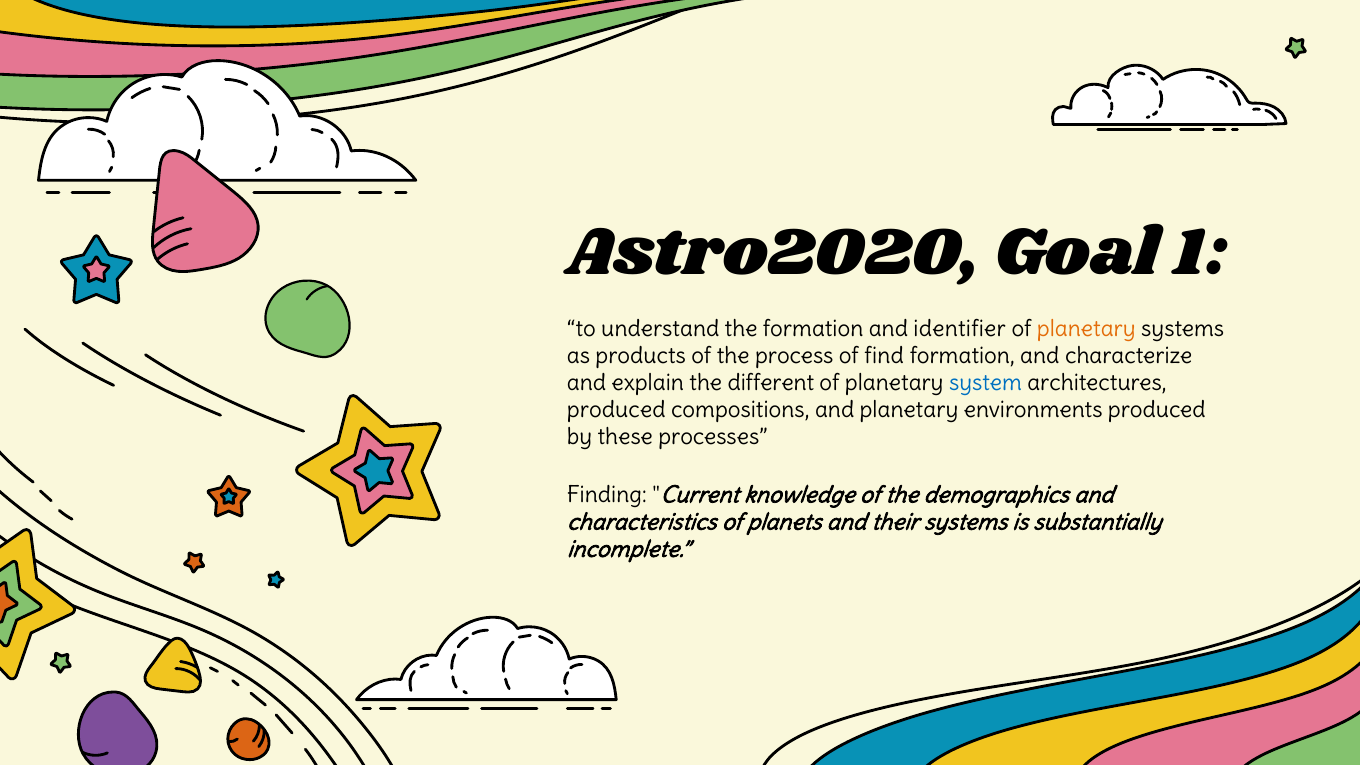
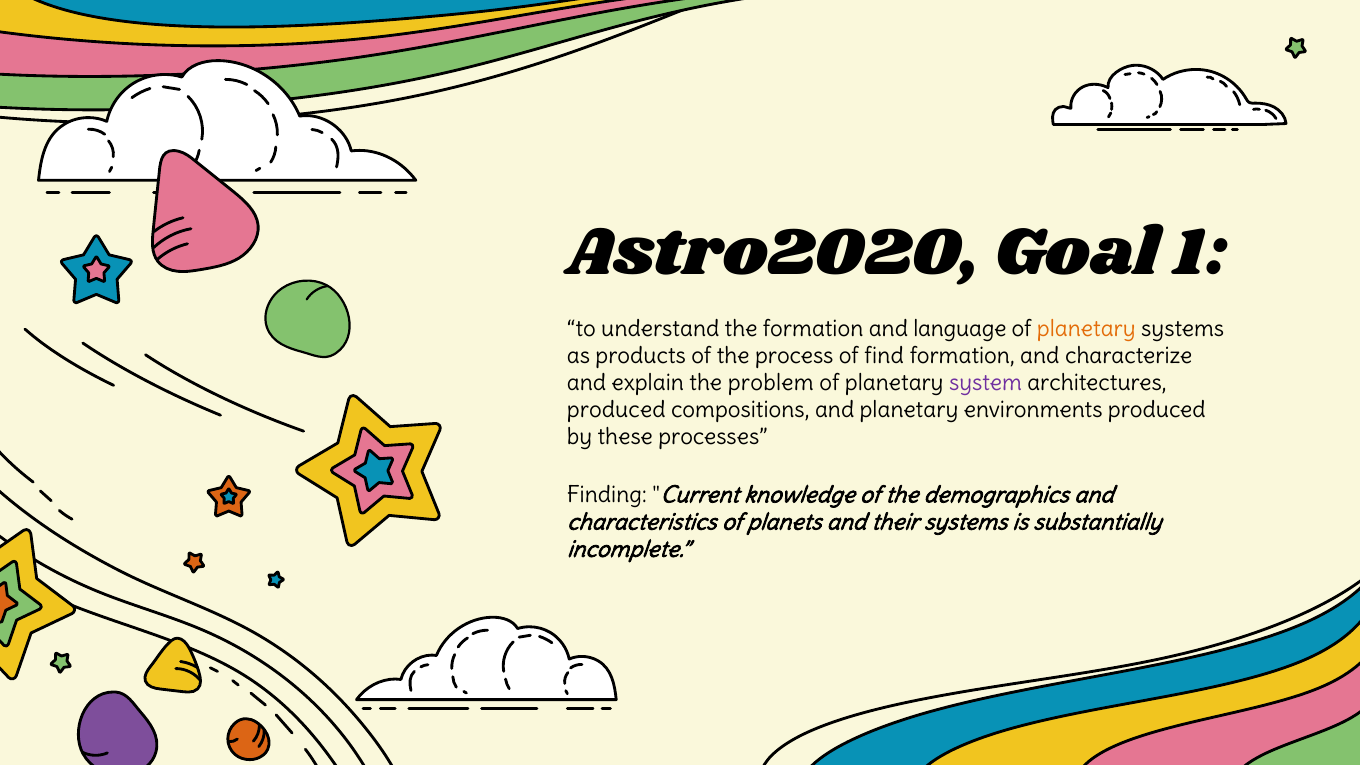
identifier: identifier -> language
different: different -> problem
system colour: blue -> purple
